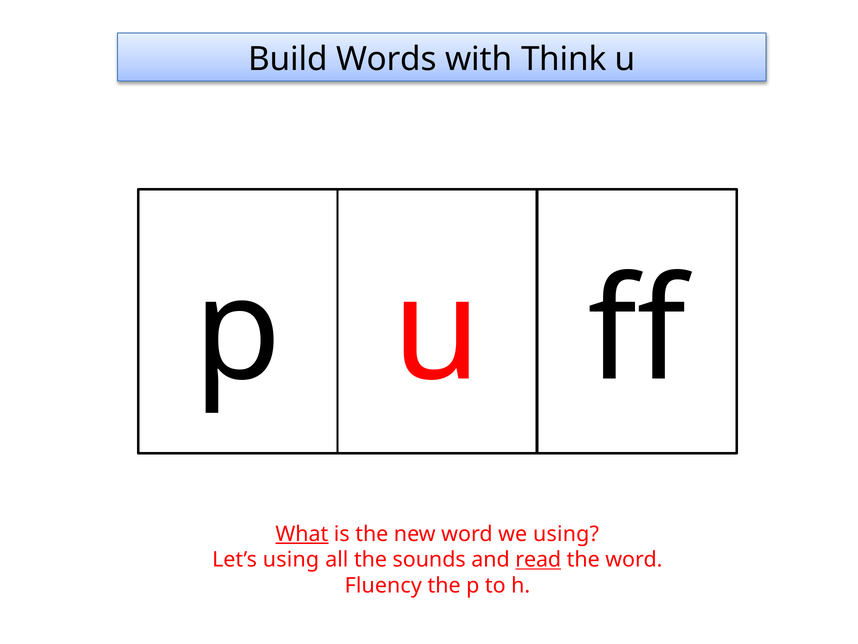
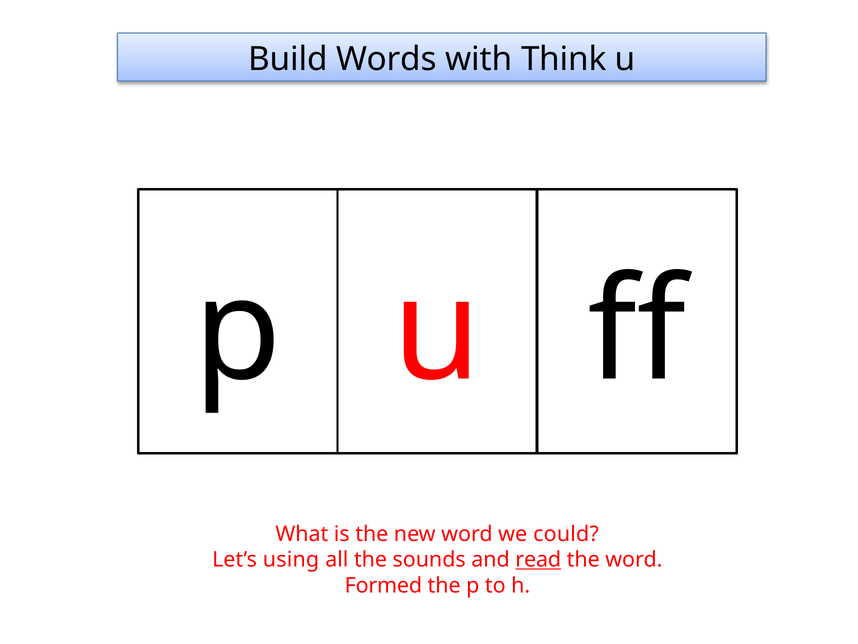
What underline: present -> none
we using: using -> could
Fluency: Fluency -> Formed
